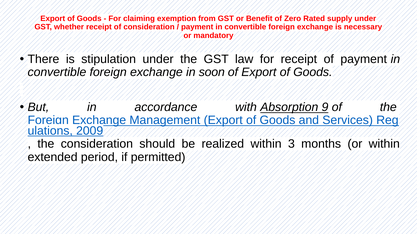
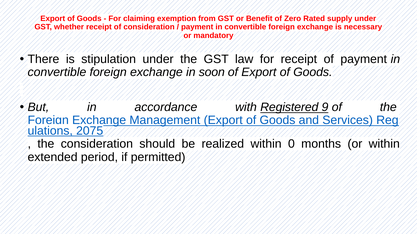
Absorption: Absorption -> Registered
2009: 2009 -> 2075
3: 3 -> 0
